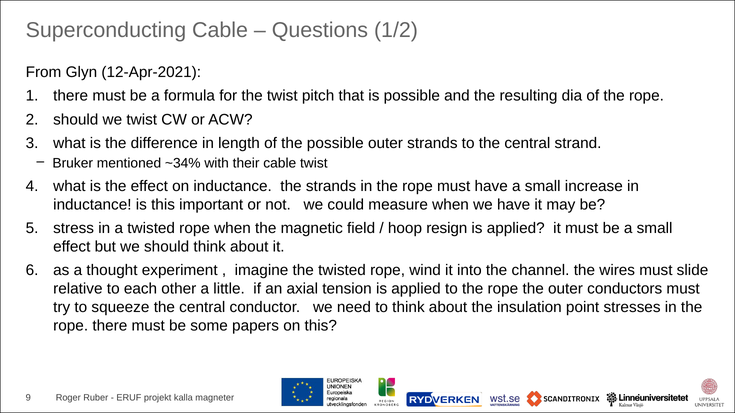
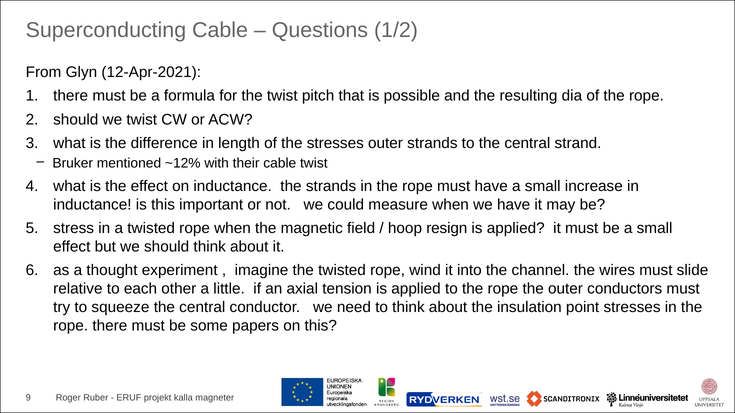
the possible: possible -> stresses
~34%: ~34% -> ~12%
